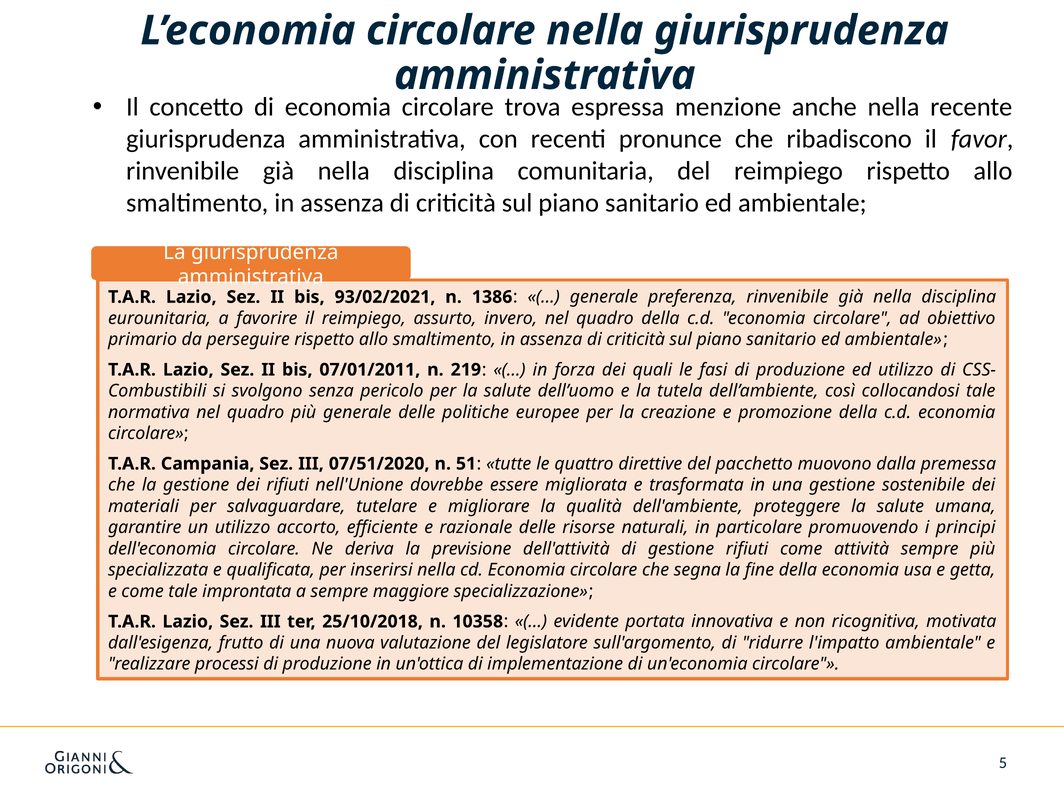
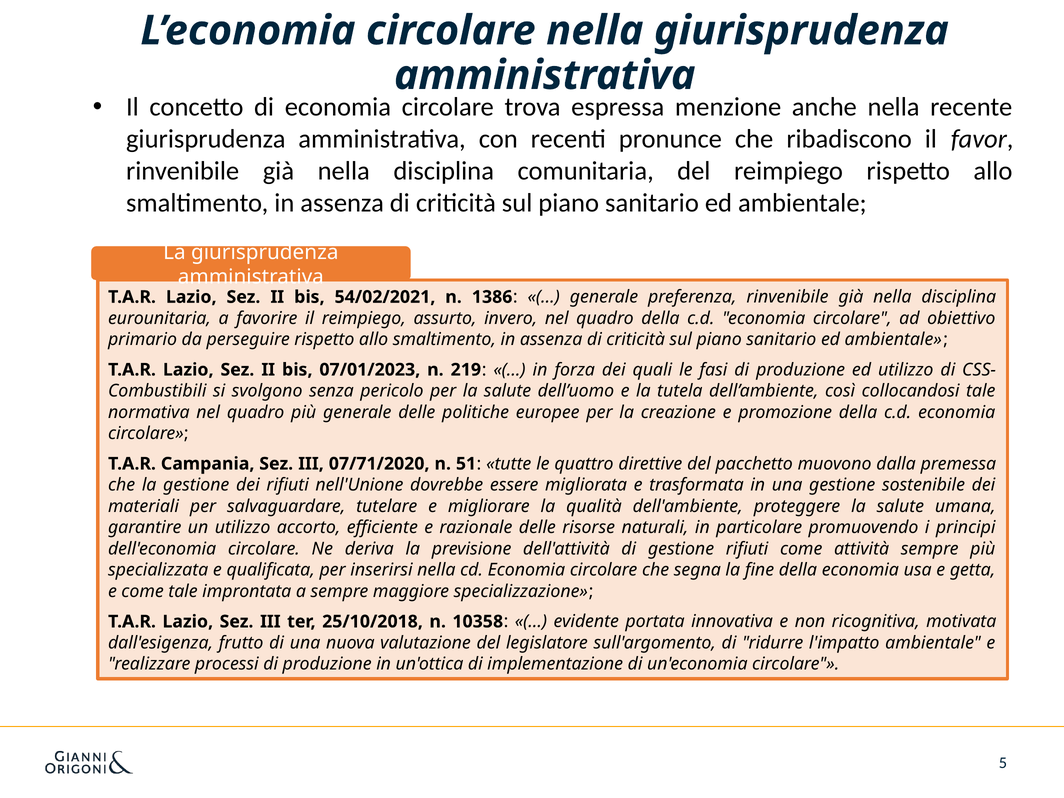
93/02/2021: 93/02/2021 -> 54/02/2021
07/01/2011: 07/01/2011 -> 07/01/2023
07/51/2020: 07/51/2020 -> 07/71/2020
